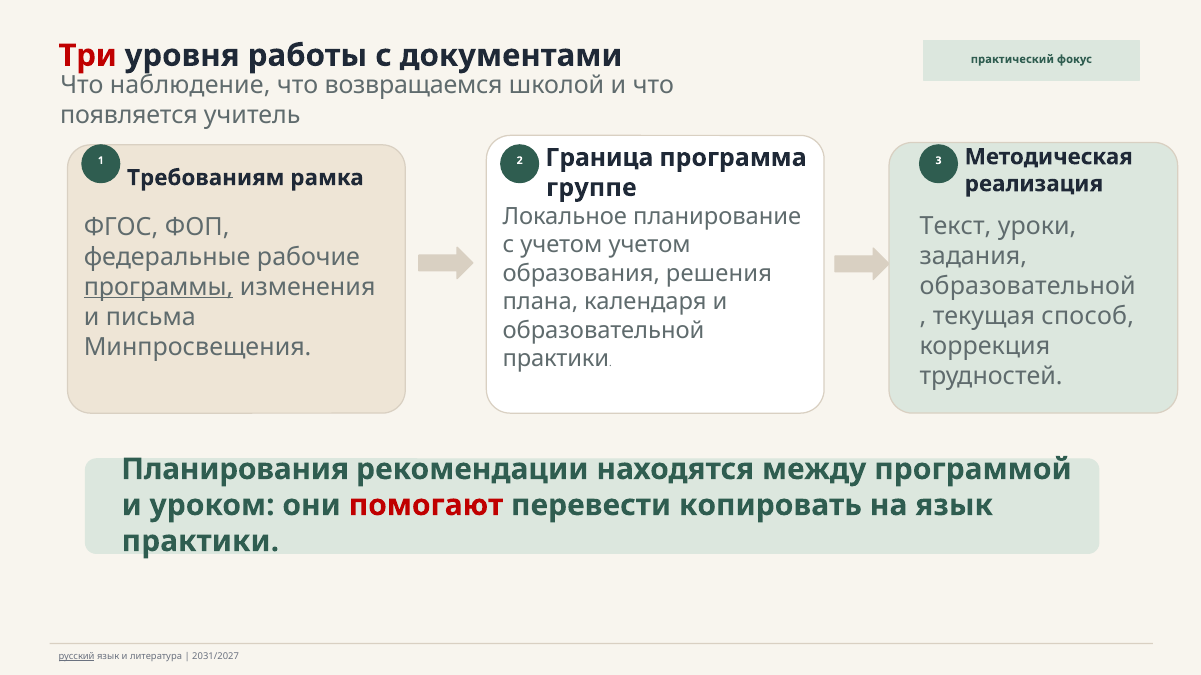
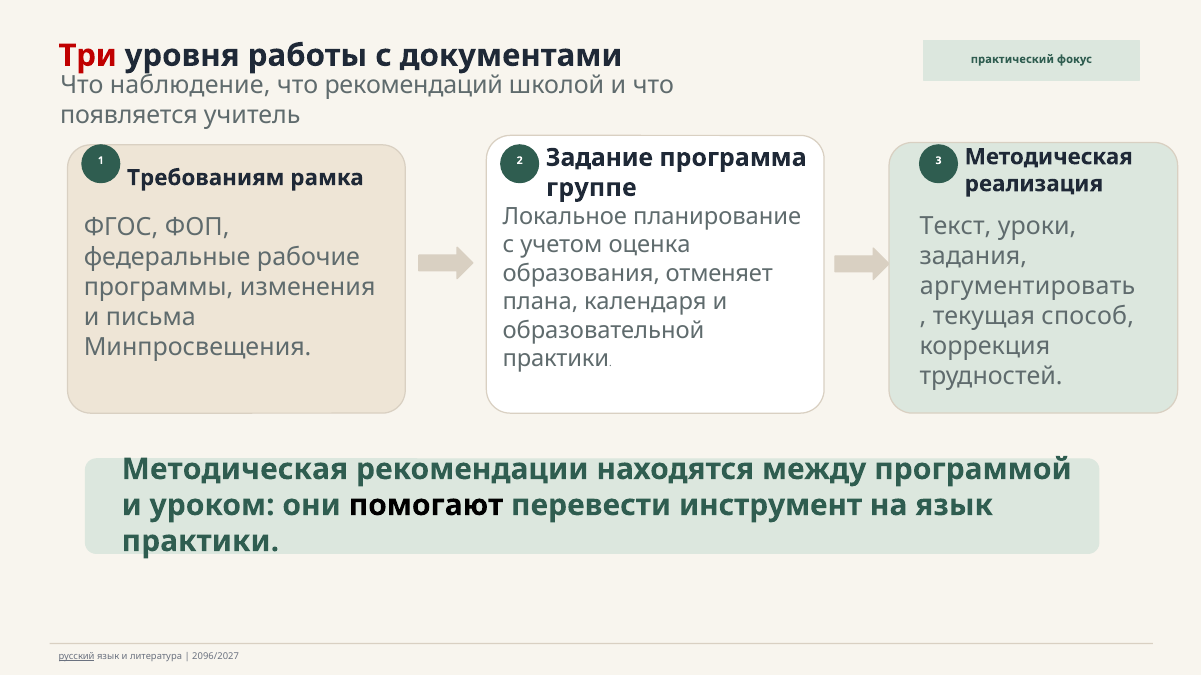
возвращаемся: возвращаемся -> рекомендаций
Граница: Граница -> Задание
учетом учетом: учетом -> оценка
решения: решения -> отменяет
образовательной at (1028, 286): образовательной -> аргументировать
программы underline: present -> none
Планирования at (235, 470): Планирования -> Методическая
помогают colour: red -> black
копировать: копировать -> инструмент
2031/2027: 2031/2027 -> 2096/2027
